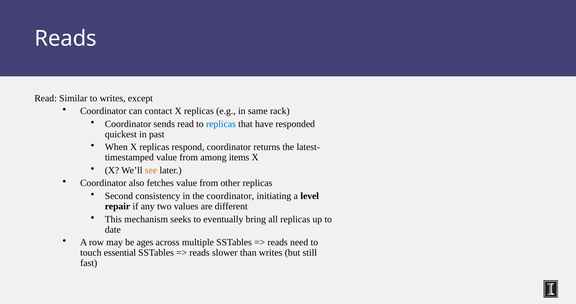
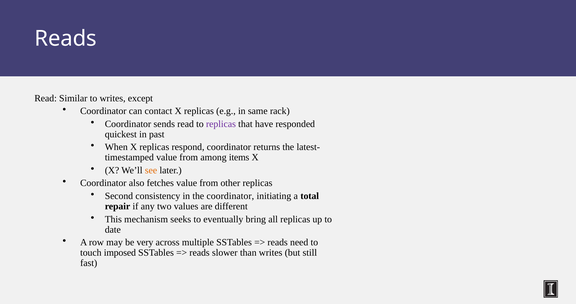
replicas at (221, 124) colour: blue -> purple
level: level -> total
ages: ages -> very
essential: essential -> imposed
